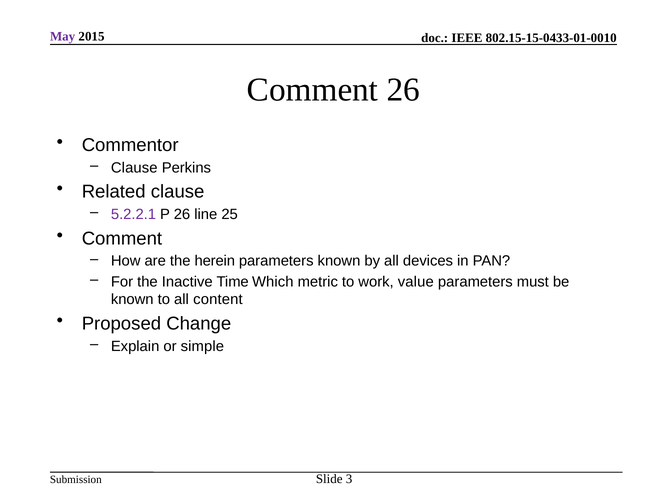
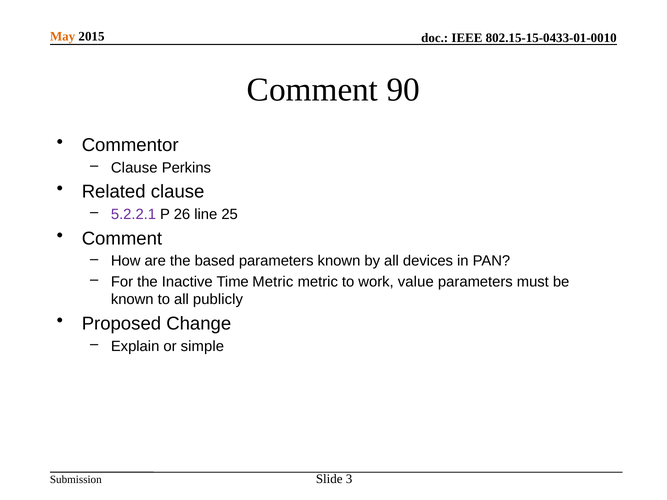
May colour: purple -> orange
Comment 26: 26 -> 90
herein: herein -> based
Time Which: Which -> Metric
content: content -> publicly
